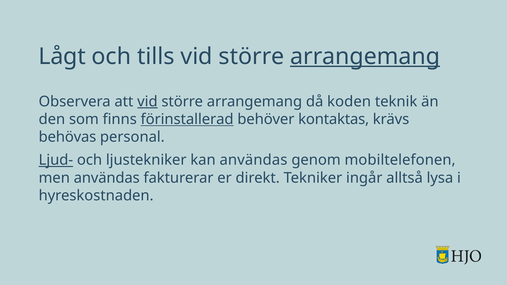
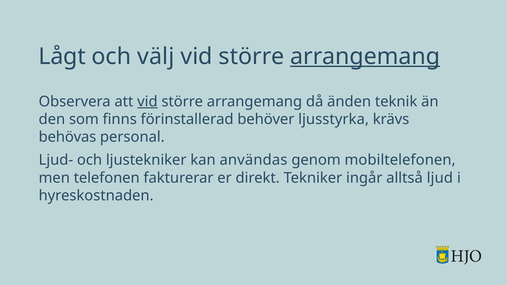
tills: tills -> välj
koden: koden -> änden
förinstallerad underline: present -> none
kontaktas: kontaktas -> ljusstyrka
Ljud- underline: present -> none
men användas: användas -> telefonen
lysa: lysa -> ljud
